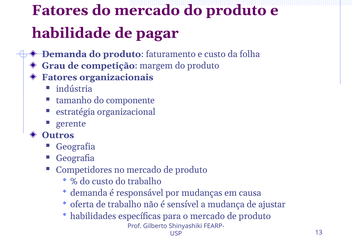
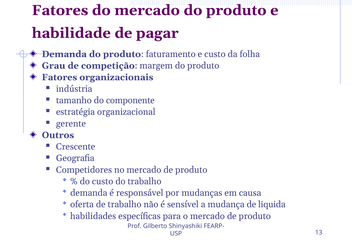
Geografia at (76, 146): Geografia -> Crescente
ajustar: ajustar -> liquida
